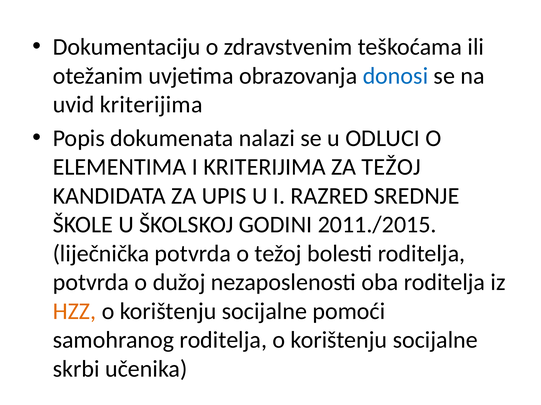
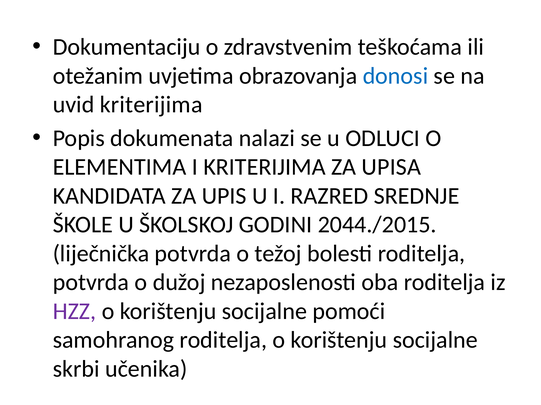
ZA TEŽOJ: TEŽOJ -> UPISA
2011./2015: 2011./2015 -> 2044./2015
HZZ colour: orange -> purple
